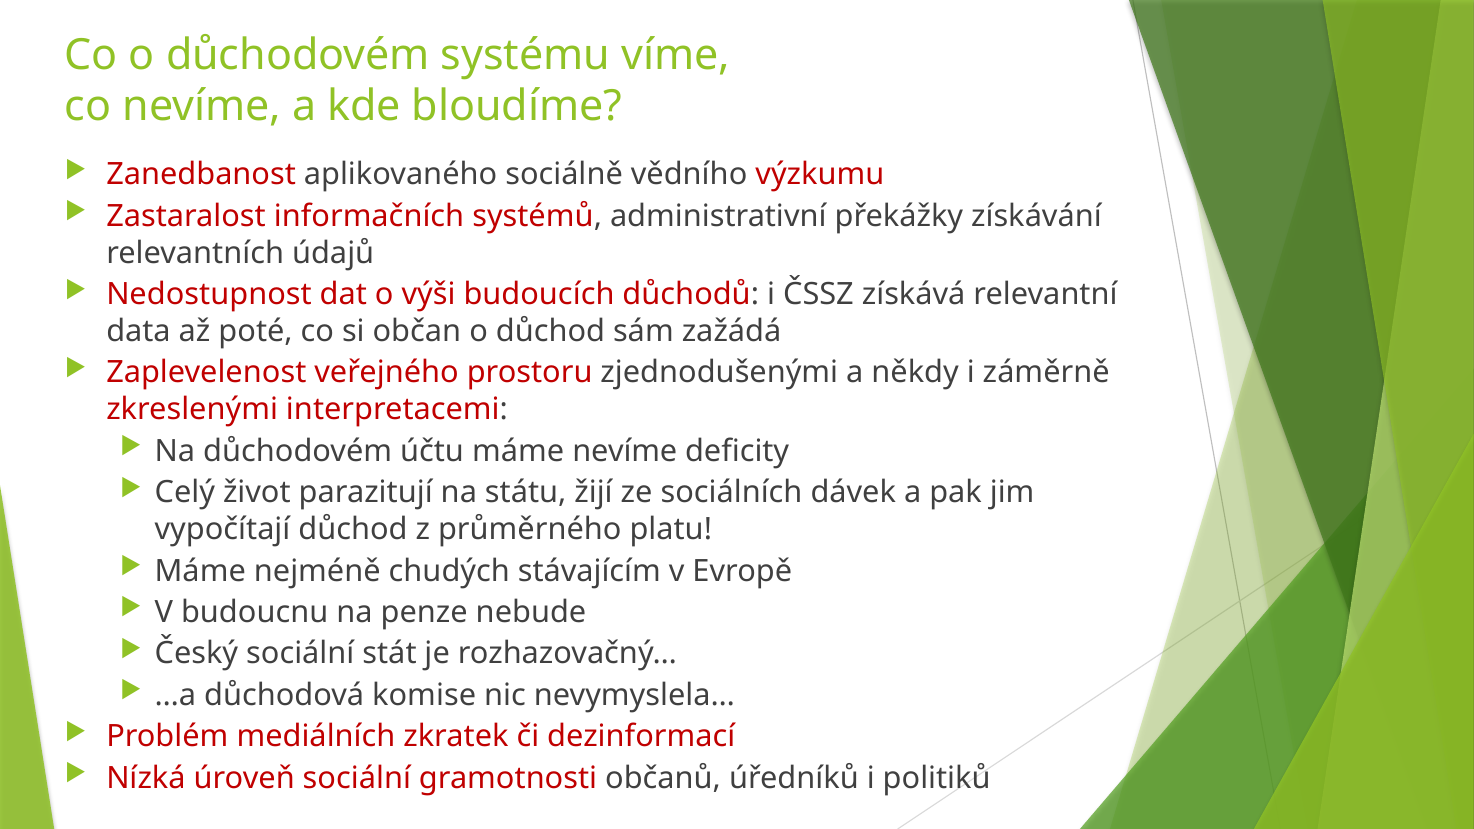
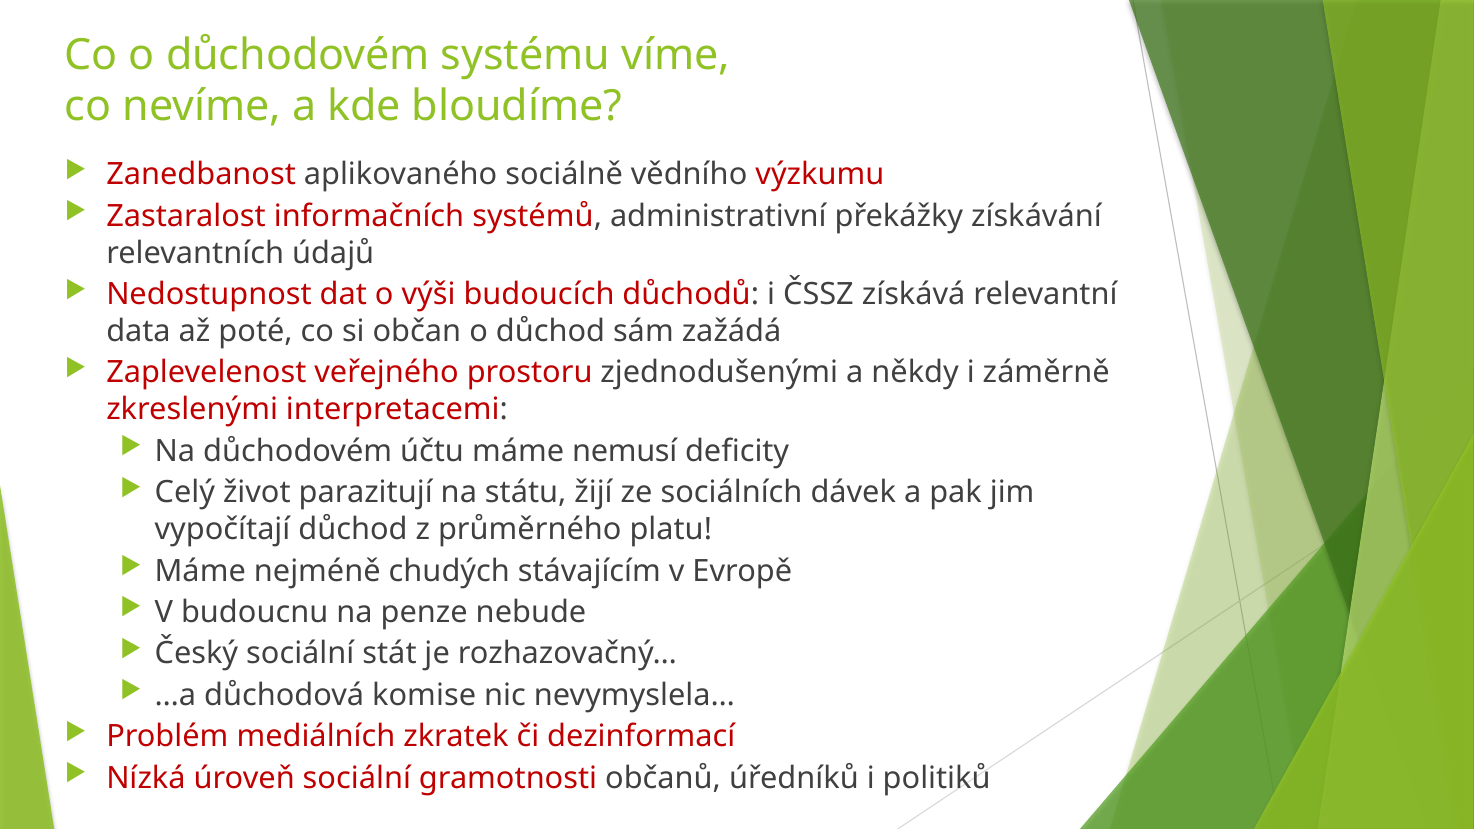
máme nevíme: nevíme -> nemusí
